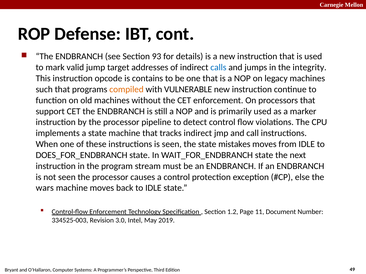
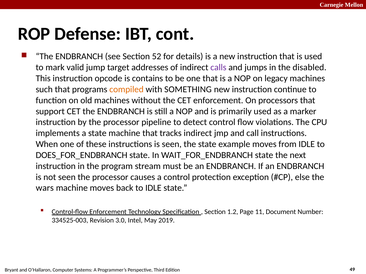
93: 93 -> 52
calls colour: blue -> purple
integrity: integrity -> disabled
VULNERABLE: VULNERABLE -> SOMETHING
mistakes: mistakes -> example
